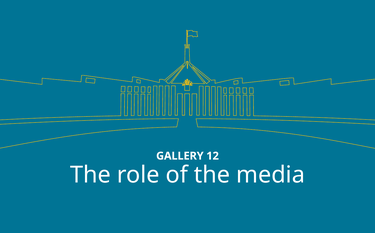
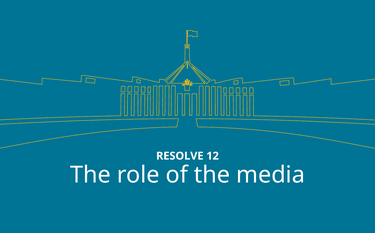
GALLERY: GALLERY -> RESOLVE
